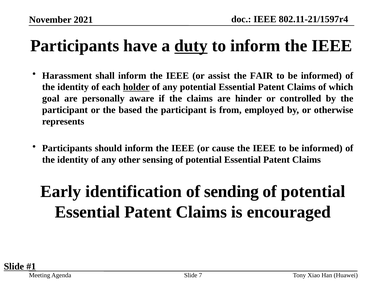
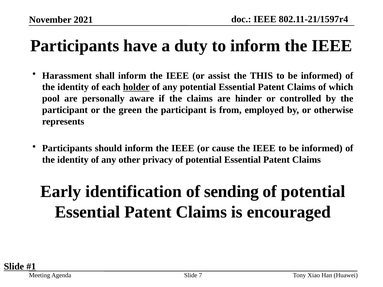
duty underline: present -> none
FAIR: FAIR -> THIS
goal: goal -> pool
based: based -> green
sensing: sensing -> privacy
